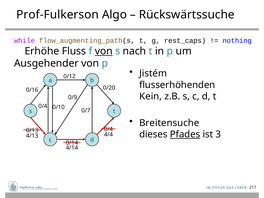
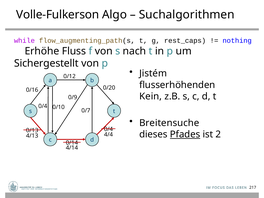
Prof-Fulkerson: Prof-Fulkerson -> Volle-Fulkerson
Rückswärtssuche: Rückswärtssuche -> Suchalgorithmen
von at (104, 51) underline: present -> none
Ausgehender: Ausgehender -> Sichergestellt
3: 3 -> 2
